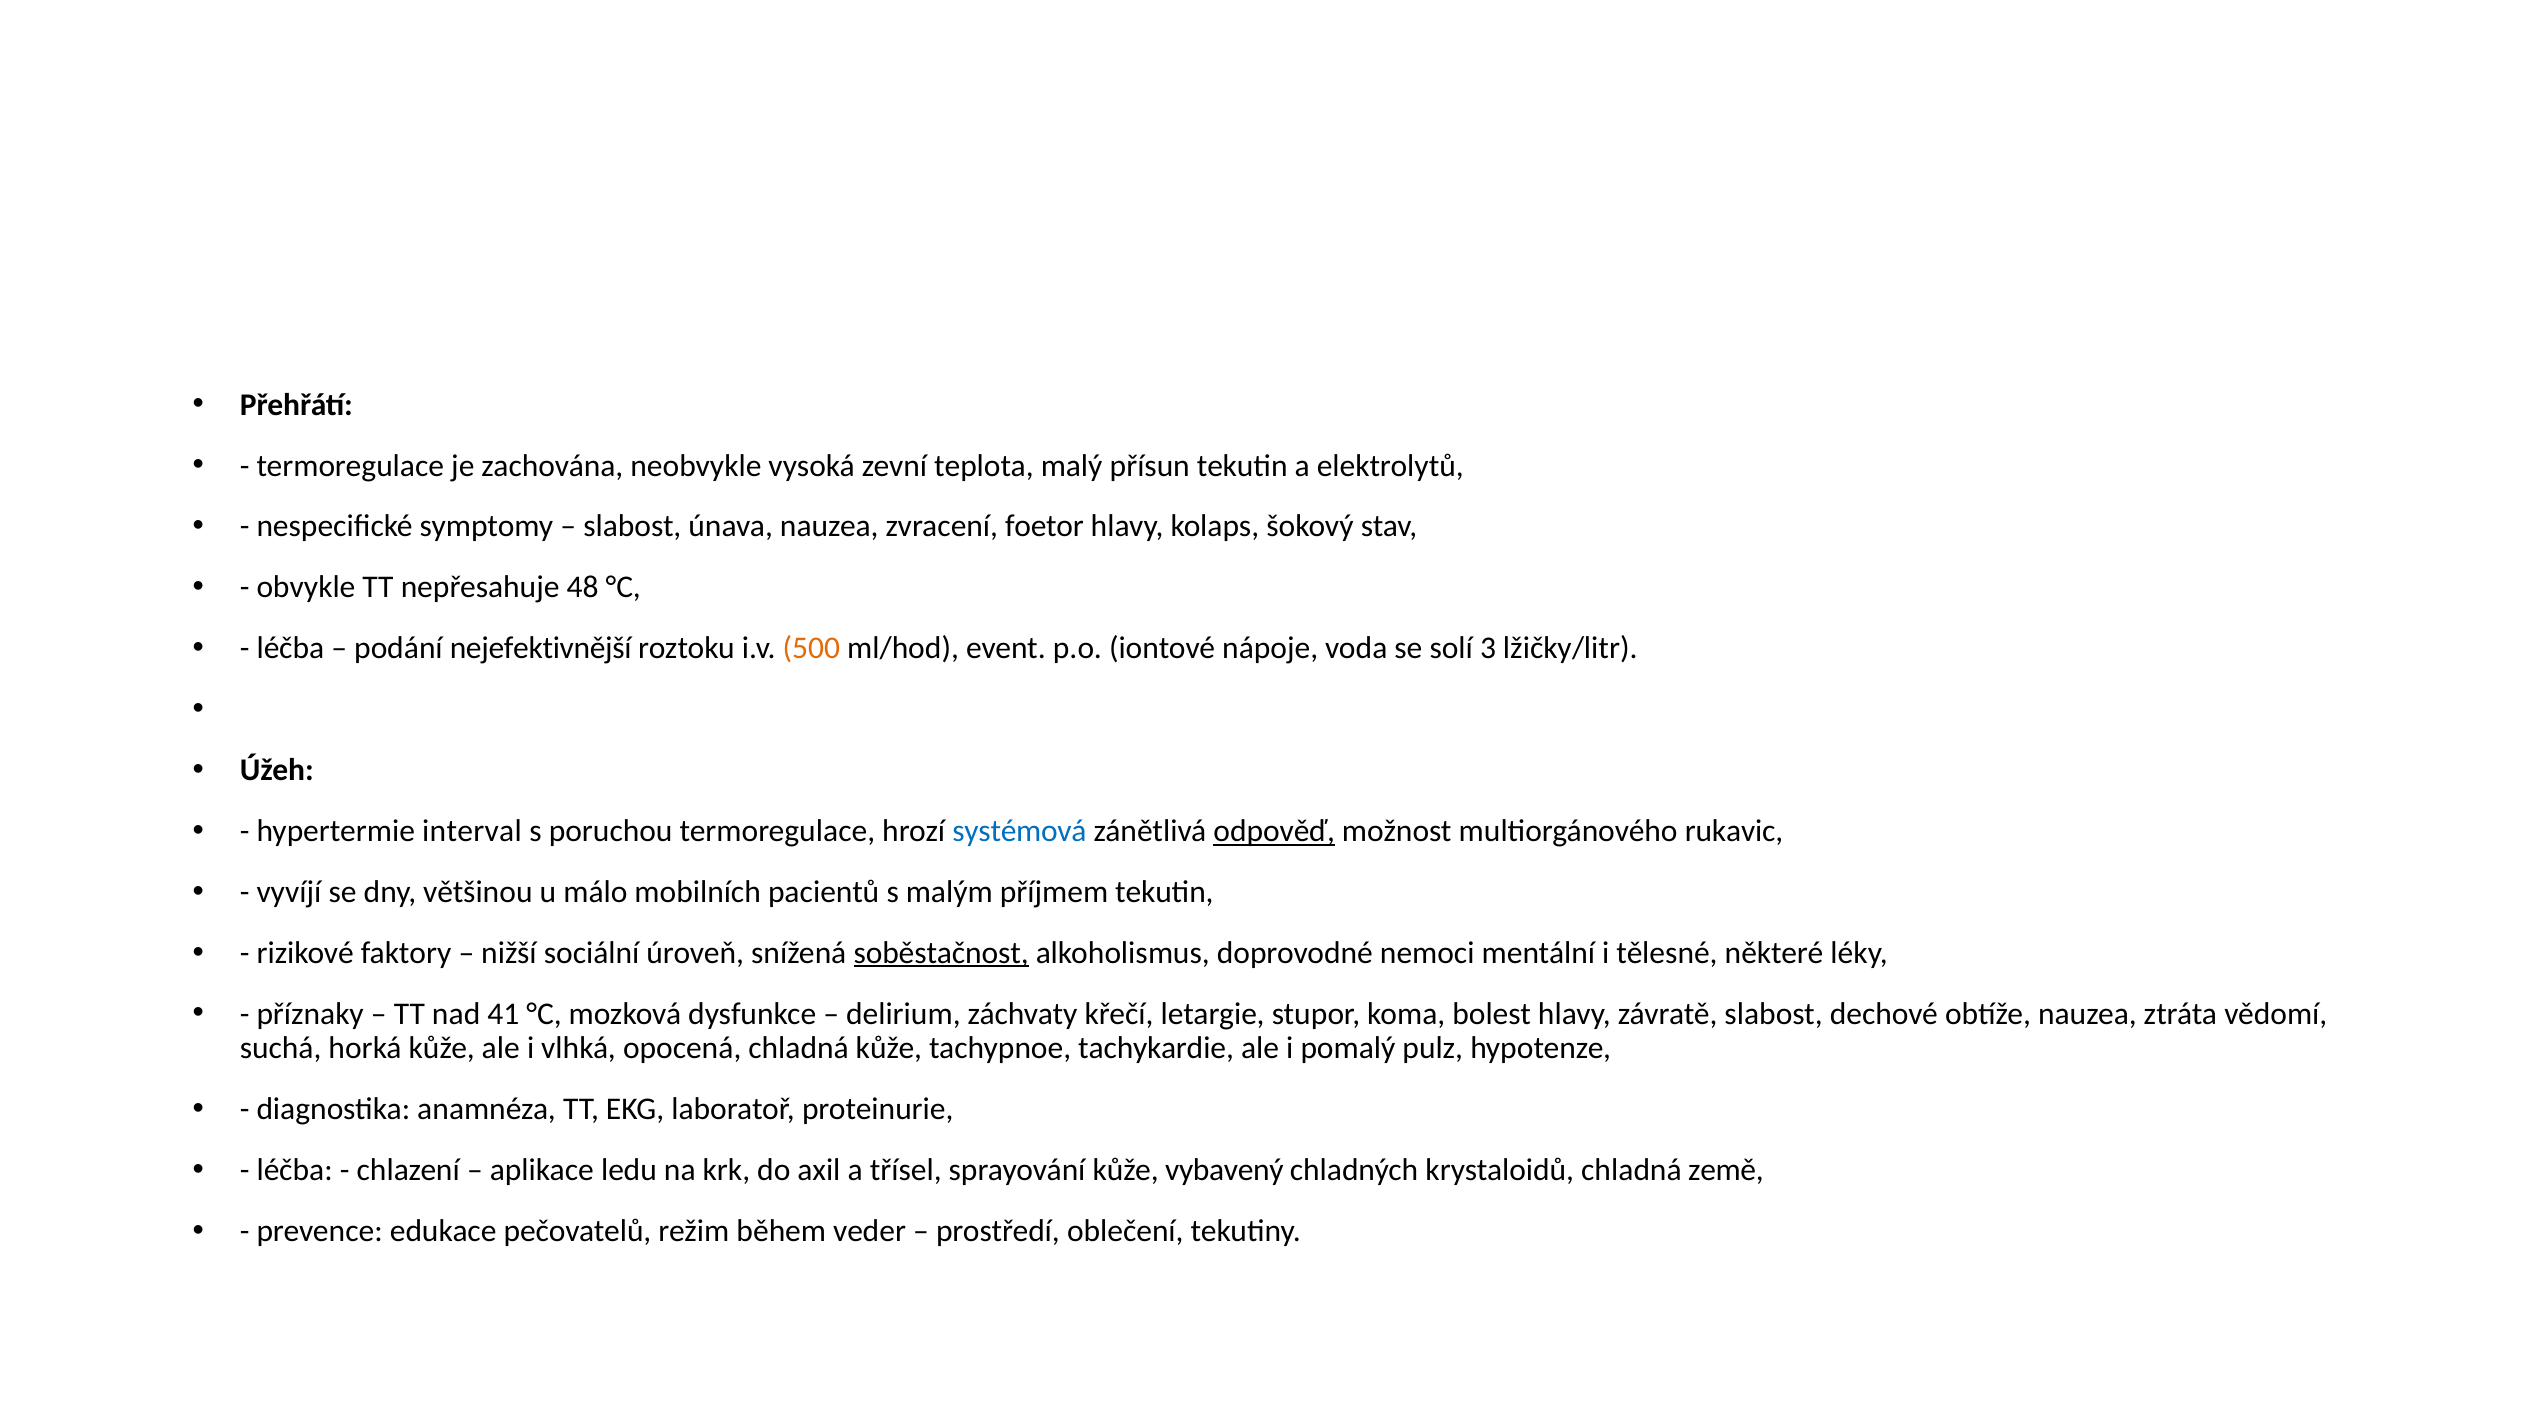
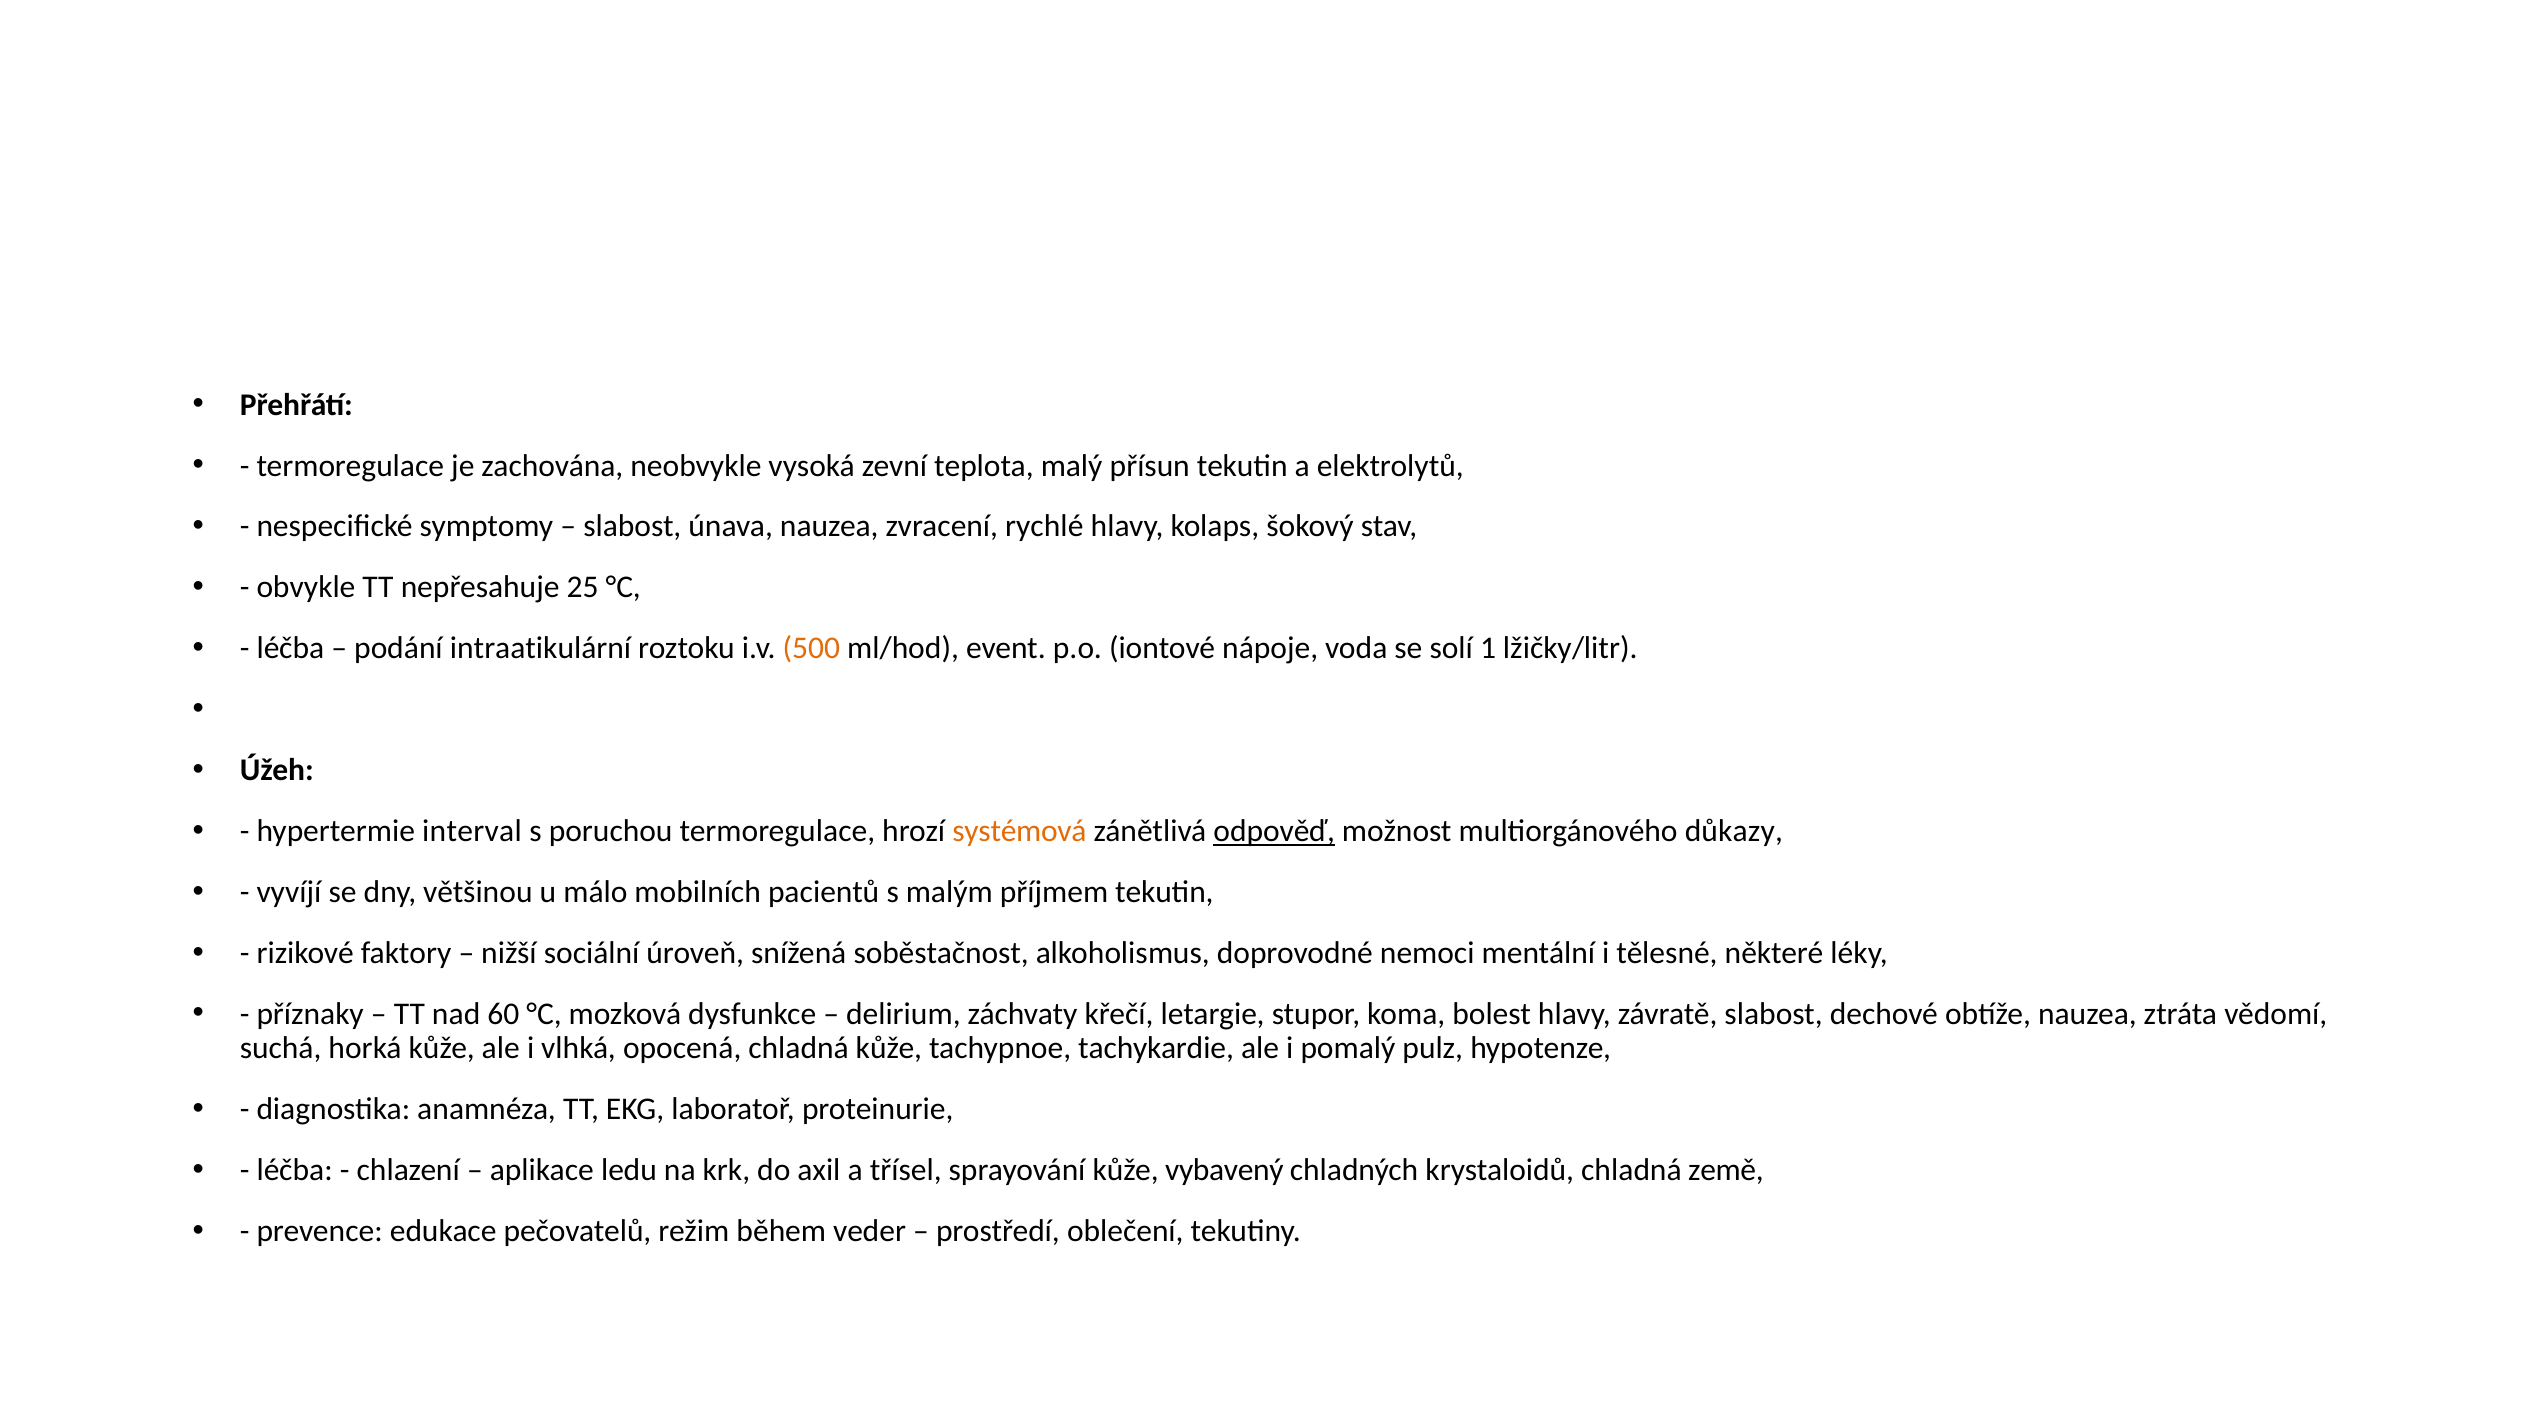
foetor: foetor -> rychlé
48: 48 -> 25
nejefektivnější: nejefektivnější -> intraatikulární
3: 3 -> 1
systémová colour: blue -> orange
rukavic: rukavic -> důkazy
soběstačnost underline: present -> none
41: 41 -> 60
